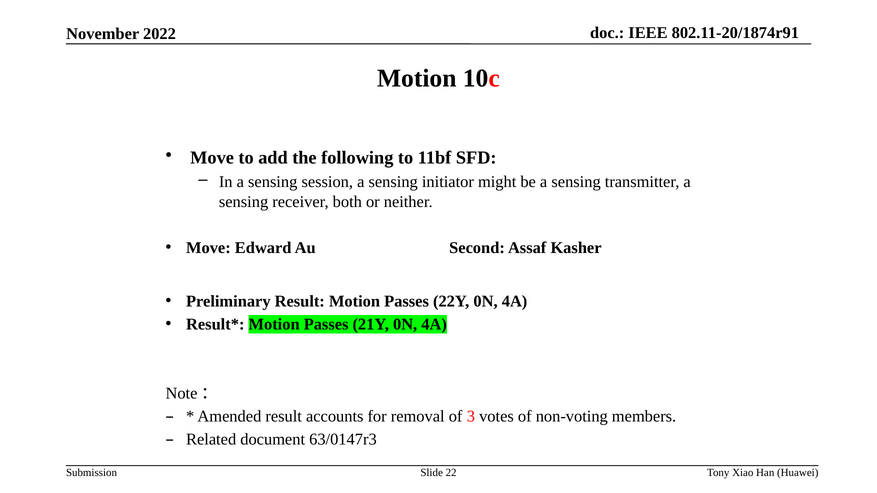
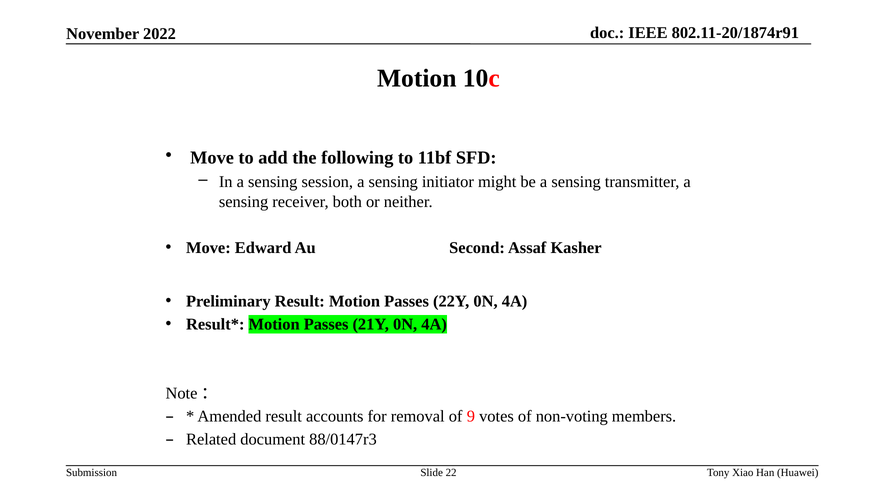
3: 3 -> 9
63/0147r3: 63/0147r3 -> 88/0147r3
